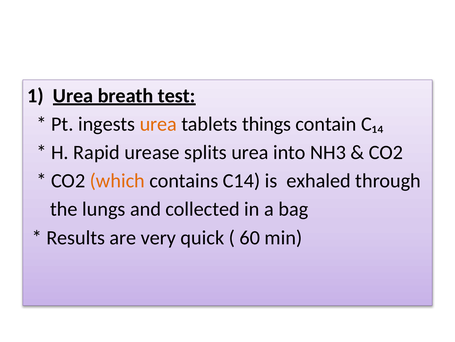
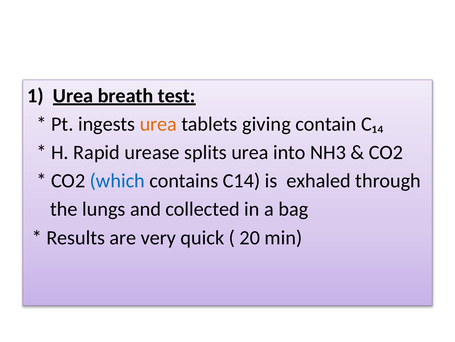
things: things -> giving
which colour: orange -> blue
60: 60 -> 20
